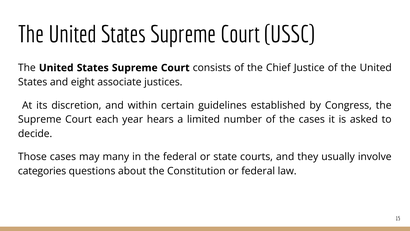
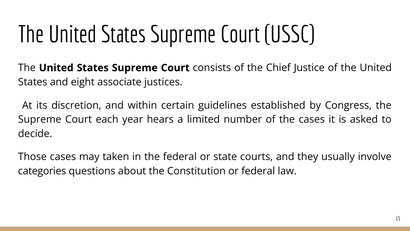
many: many -> taken
